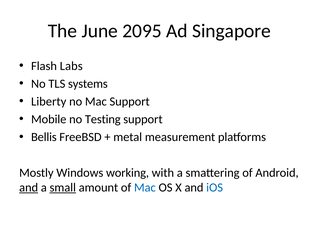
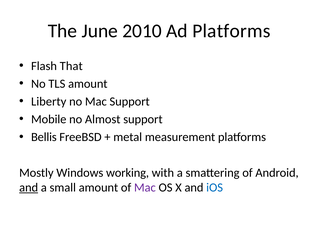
2095: 2095 -> 2010
Ad Singapore: Singapore -> Platforms
Labs: Labs -> That
TLS systems: systems -> amount
Testing: Testing -> Almost
small underline: present -> none
Mac at (145, 187) colour: blue -> purple
